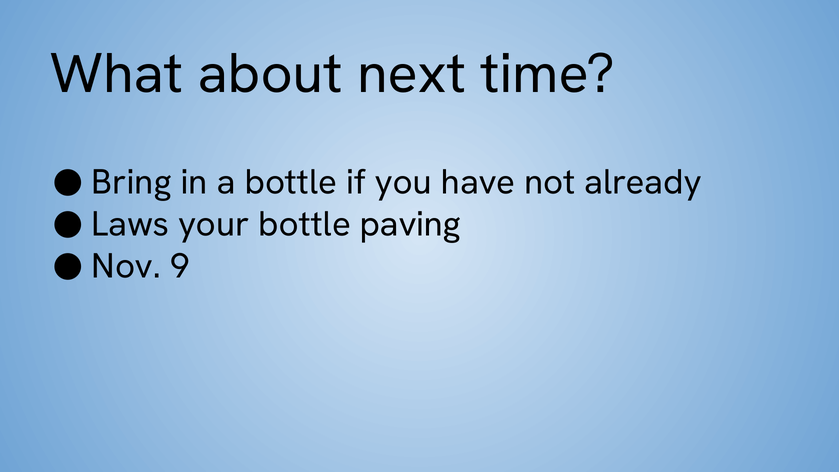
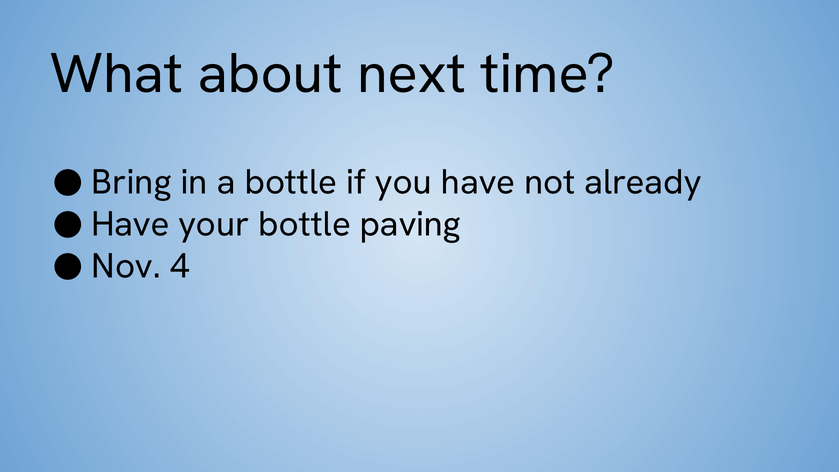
Laws at (130, 224): Laws -> Have
9: 9 -> 4
